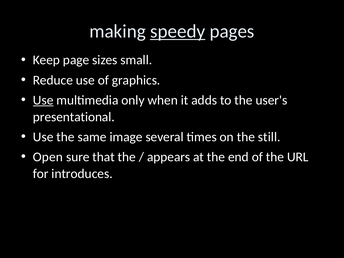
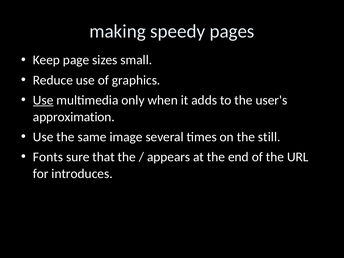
speedy underline: present -> none
presentational: presentational -> approximation
Open: Open -> Fonts
